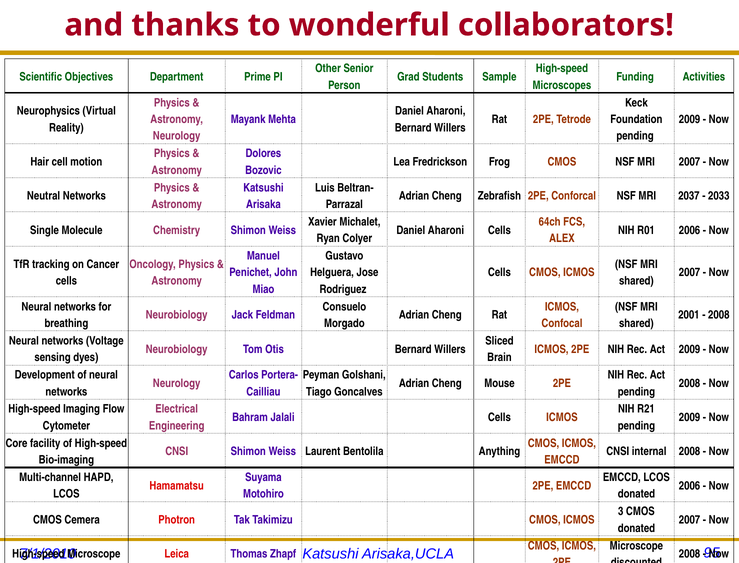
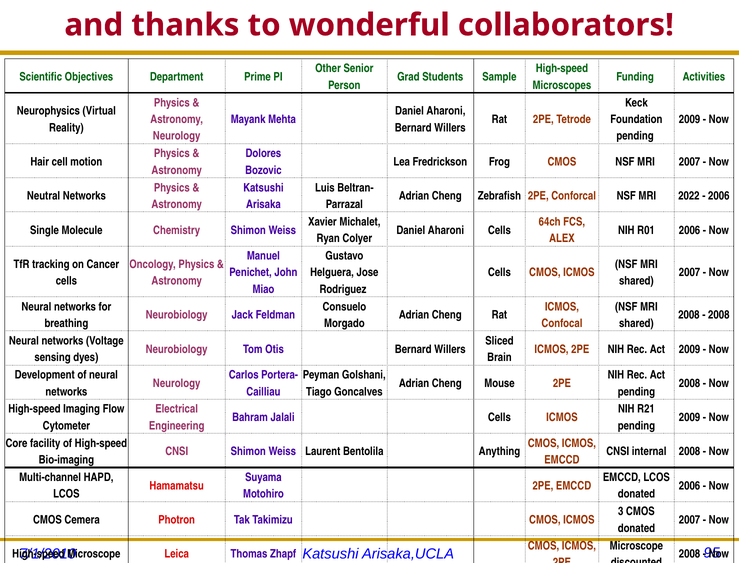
2037: 2037 -> 2022
2033 at (719, 196): 2033 -> 2006
2001 at (689, 315): 2001 -> 2008
